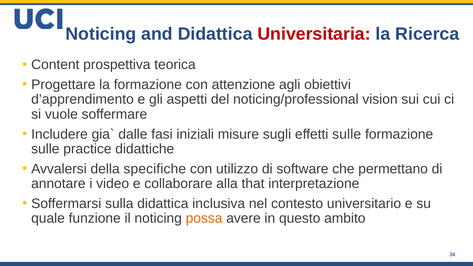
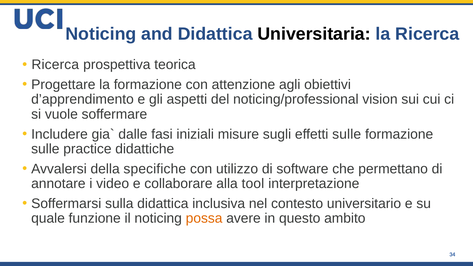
Universitaria colour: red -> black
Content at (55, 65): Content -> Ricerca
that: that -> tool
